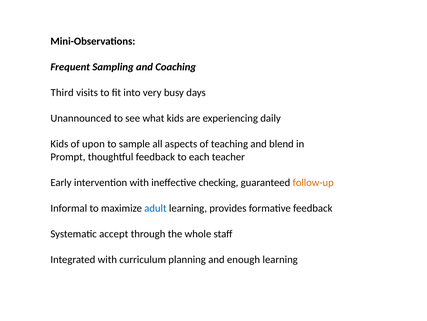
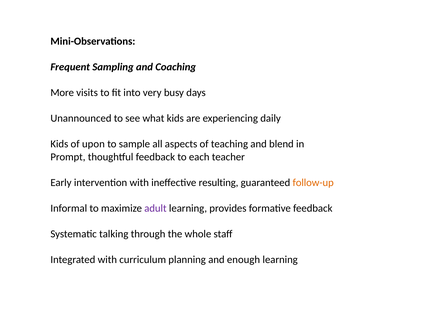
Third: Third -> More
checking: checking -> resulting
adult colour: blue -> purple
accept: accept -> talking
